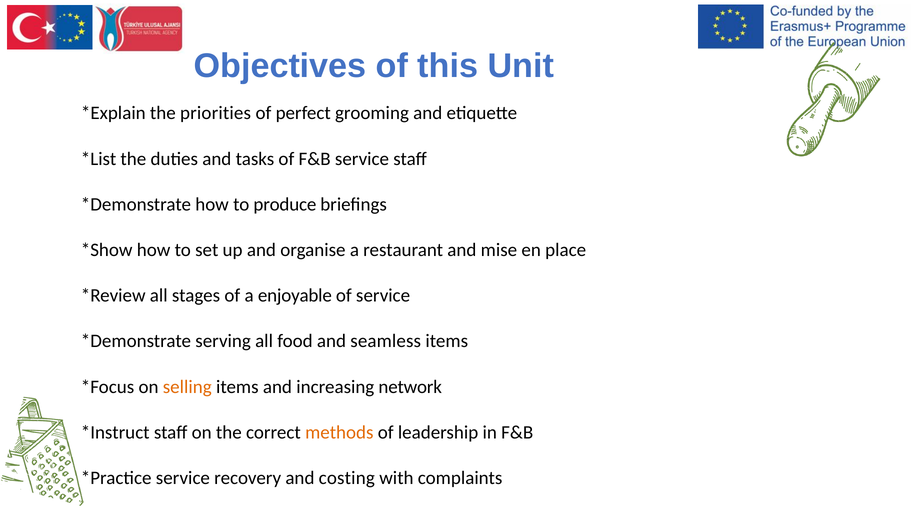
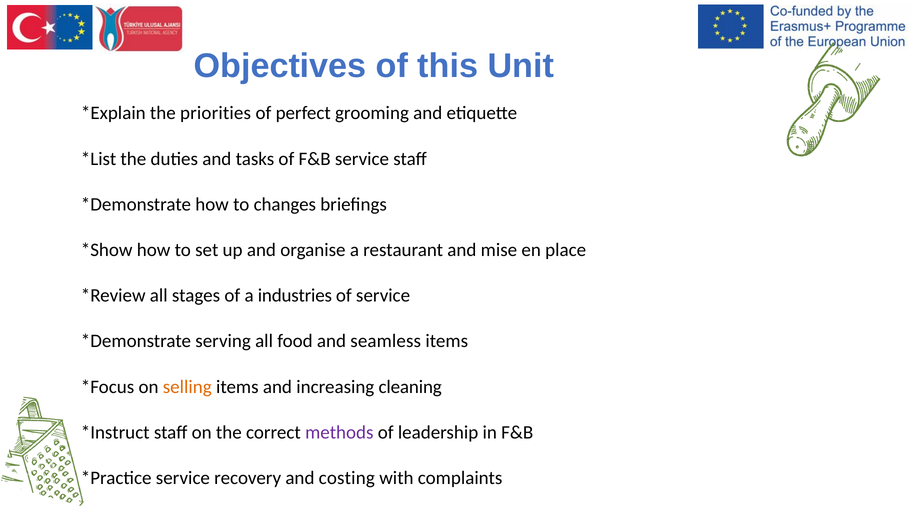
produce: produce -> changes
enjoyable: enjoyable -> industries
network: network -> cleaning
methods colour: orange -> purple
